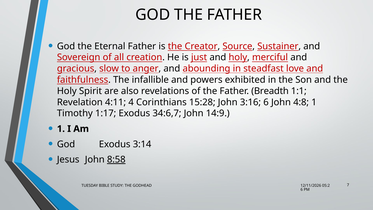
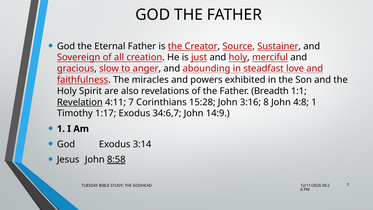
infallible: infallible -> miracles
Revelation underline: none -> present
4:11 4: 4 -> 7
3:16 6: 6 -> 8
